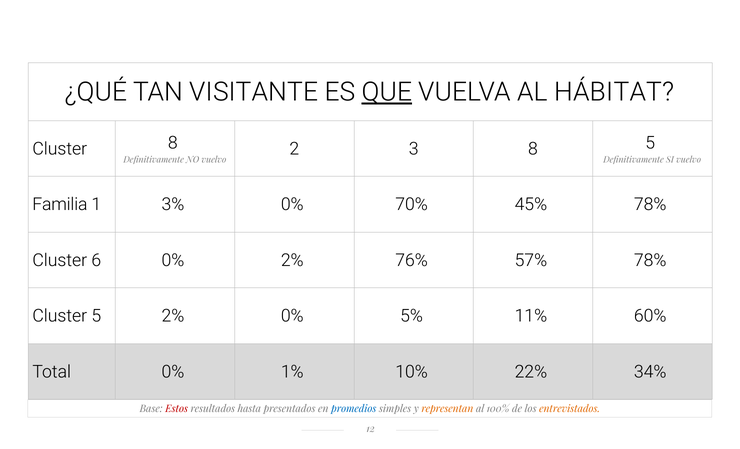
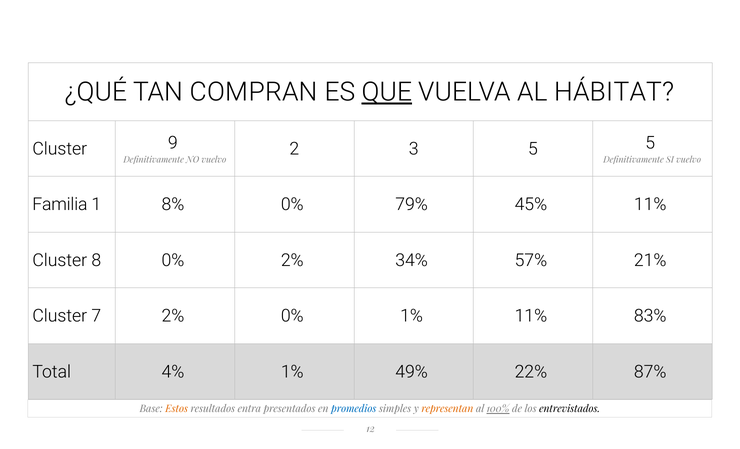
VISITANTE: VISITANTE -> COMPRAN
Cluster 8: 8 -> 9
3 8: 8 -> 5
3%: 3% -> 8%
70%: 70% -> 79%
45% 78%: 78% -> 11%
6: 6 -> 8
76%: 76% -> 34%
57% 78%: 78% -> 21%
Cluster 5: 5 -> 7
0% 5%: 5% -> 1%
60%: 60% -> 83%
Total 0%: 0% -> 4%
10%: 10% -> 49%
34%: 34% -> 87%
Estos colour: red -> orange
hasta: hasta -> entra
100% underline: none -> present
entrevistados colour: orange -> black
